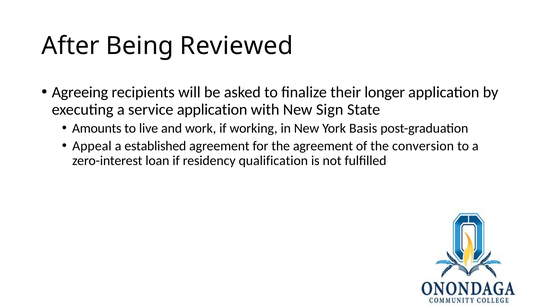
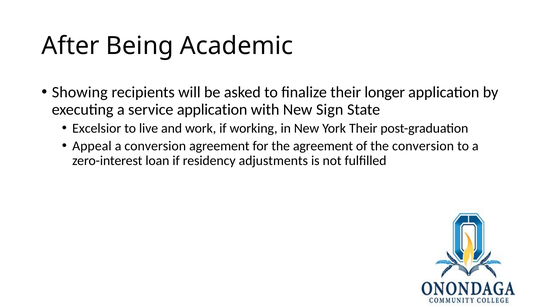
Reviewed: Reviewed -> Academic
Agreeing: Agreeing -> Showing
Amounts: Amounts -> Excelsior
York Basis: Basis -> Their
a established: established -> conversion
qualification: qualification -> adjustments
